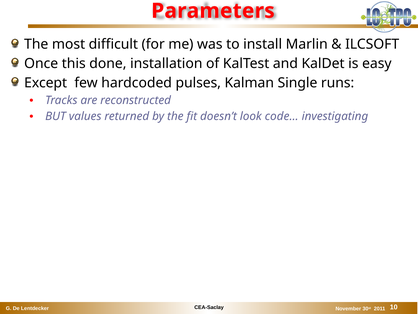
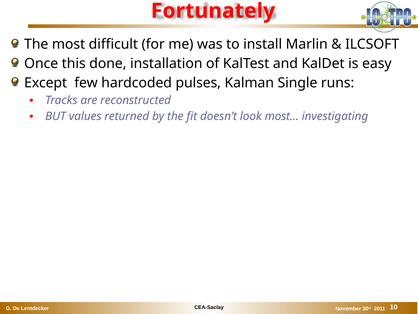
Parameters: Parameters -> Fortunately
code…: code… -> most…
